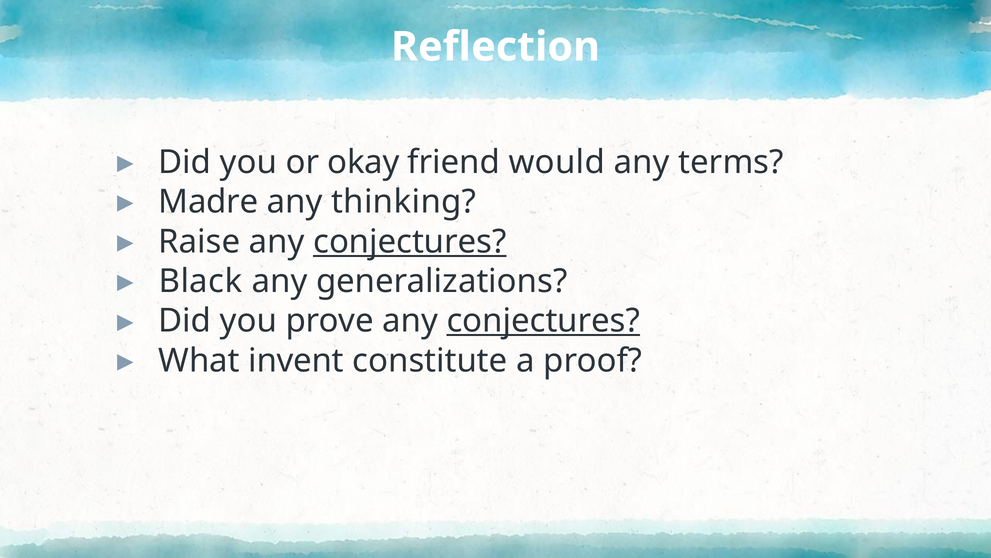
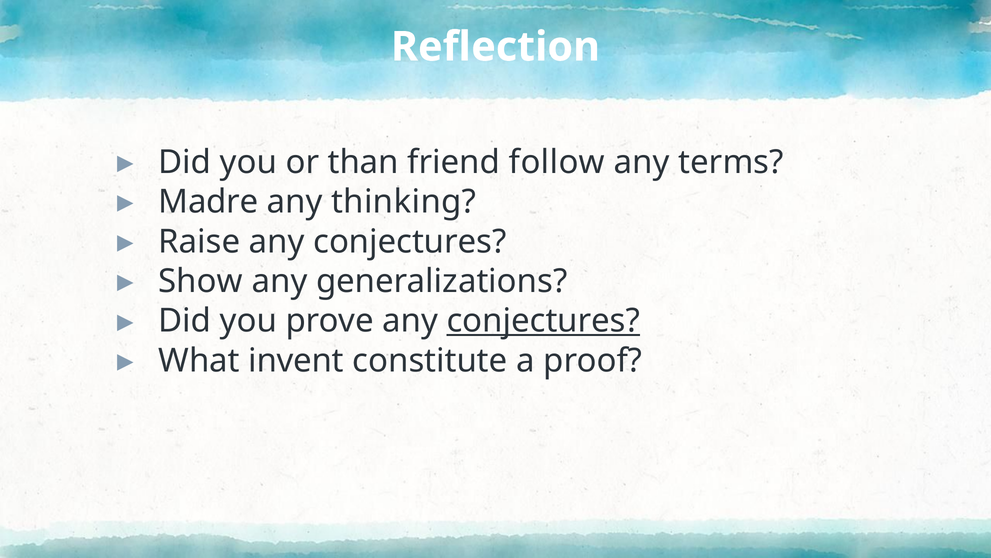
okay: okay -> than
would: would -> follow
conjectures at (410, 241) underline: present -> none
Black: Black -> Show
